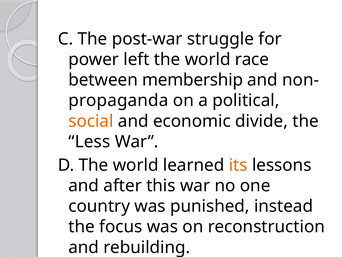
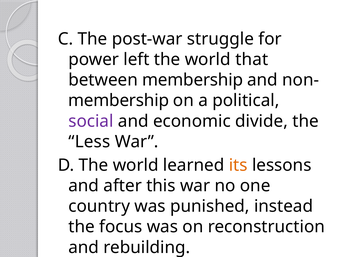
race: race -> that
propaganda at (118, 100): propaganda -> membership
social colour: orange -> purple
